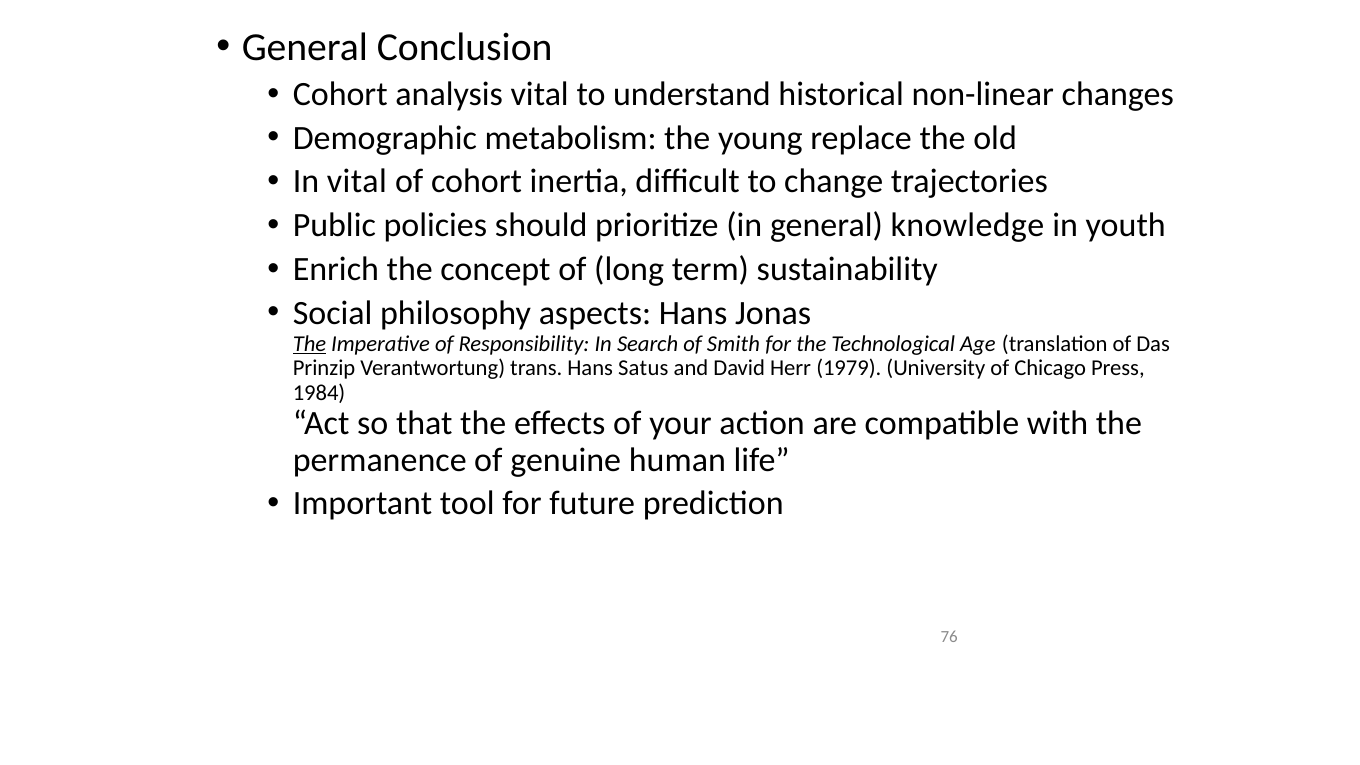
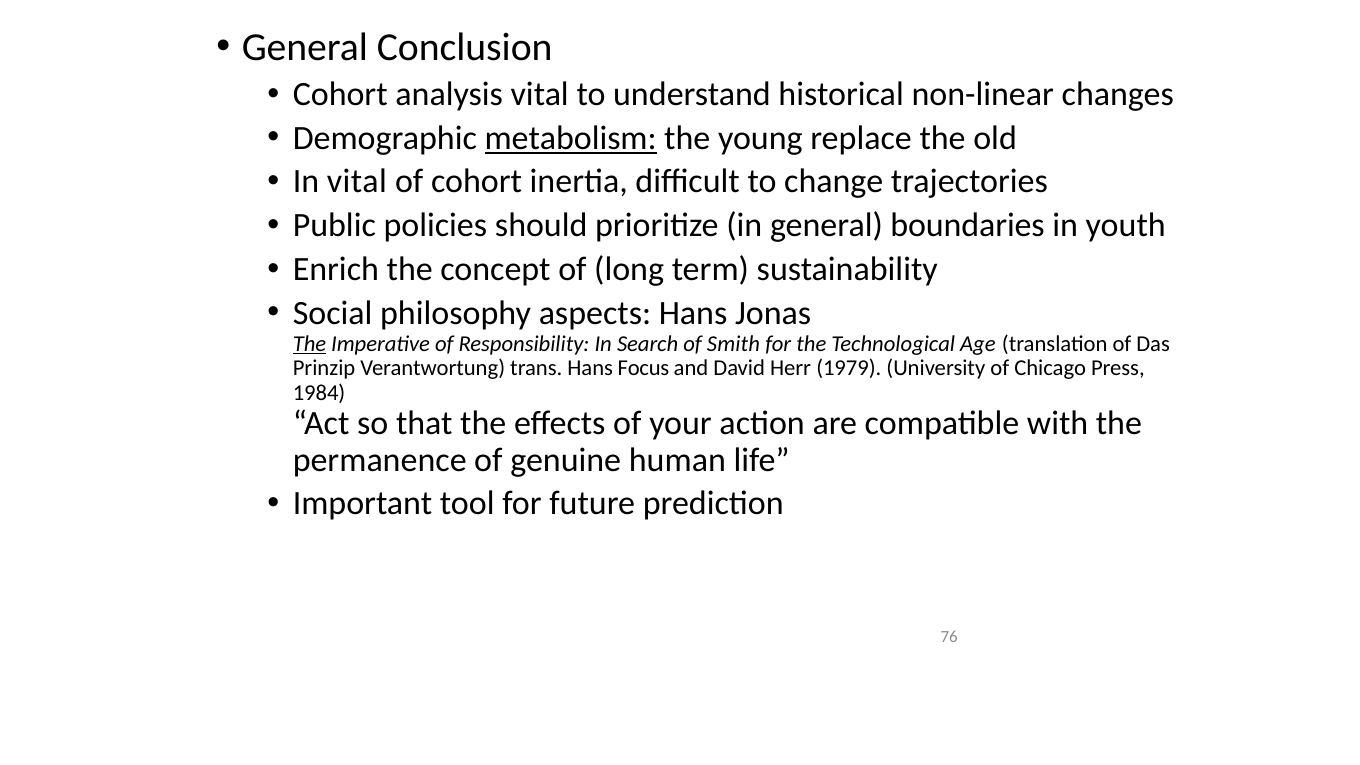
metabolism underline: none -> present
knowledge: knowledge -> boundaries
Satus: Satus -> Focus
